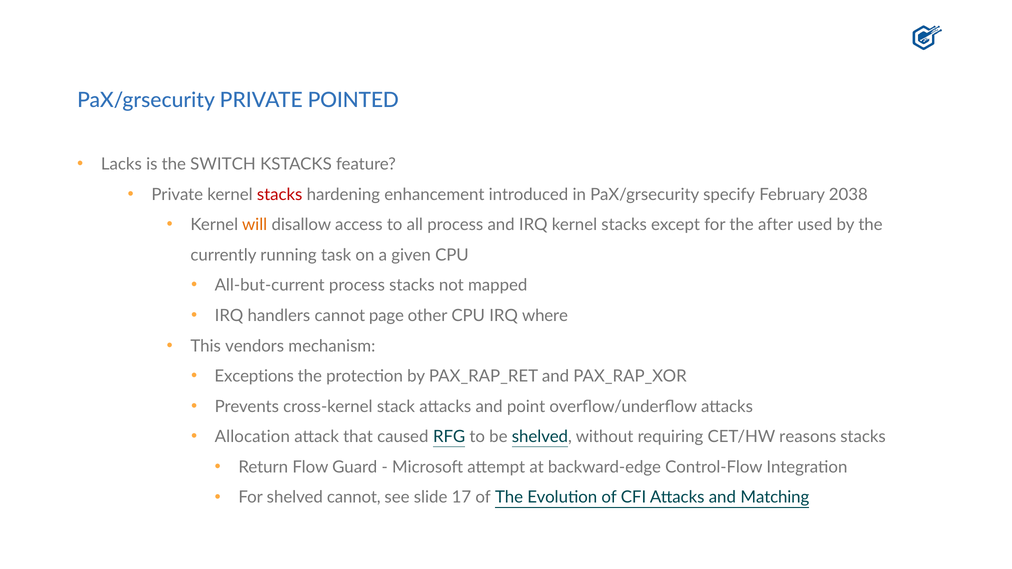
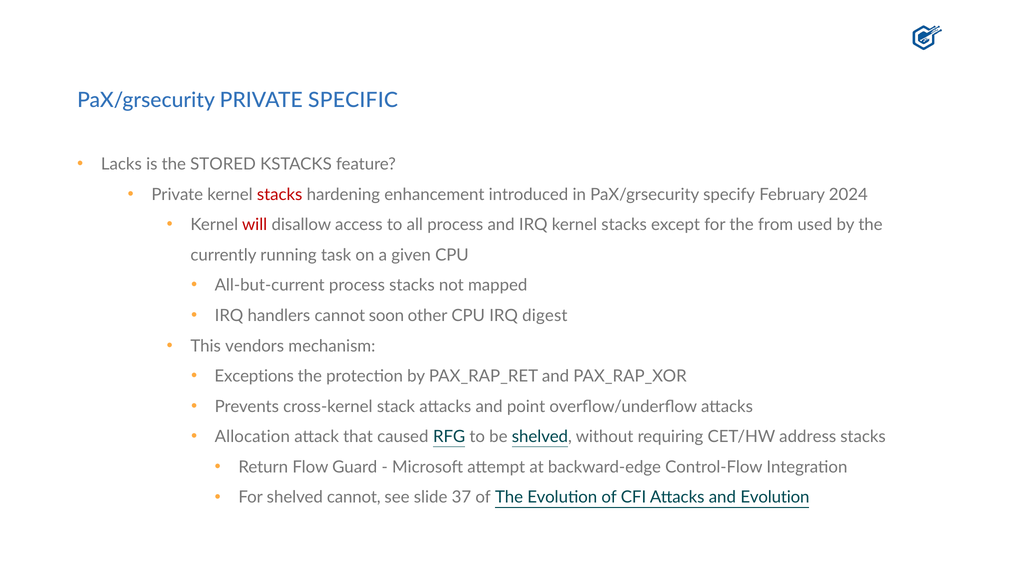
POINTED: POINTED -> SPECIFIC
SWITCH: SWITCH -> STORED
2038: 2038 -> 2024
will colour: orange -> red
after: after -> from
page: page -> soon
where: where -> digest
reasons: reasons -> address
17: 17 -> 37
and Matching: Matching -> Evolution
